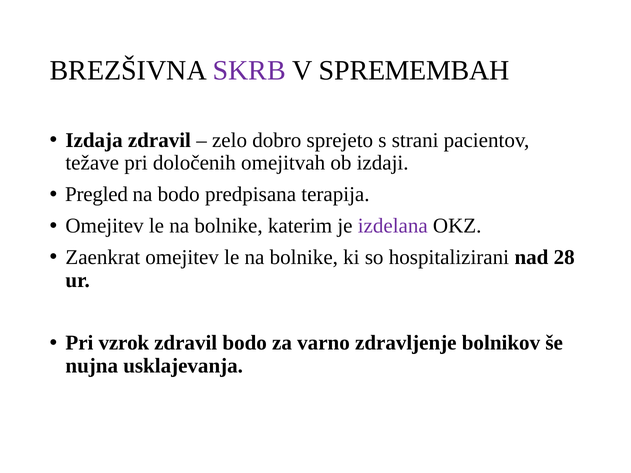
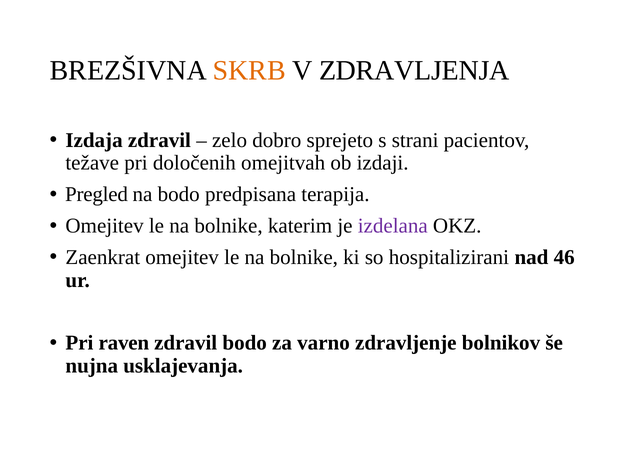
SKRB colour: purple -> orange
SPREMEMBAH: SPREMEMBAH -> ZDRAVLJENJA
28: 28 -> 46
vzrok: vzrok -> raven
